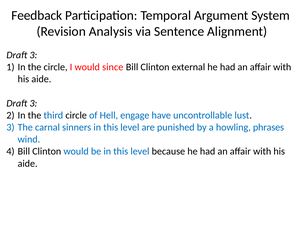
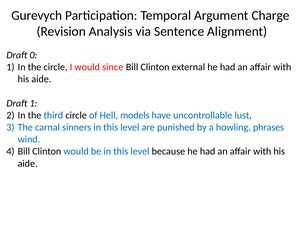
Feedback: Feedback -> Gurevych
System: System -> Charge
3 at (33, 55): 3 -> 0
3 at (33, 103): 3 -> 1
engage: engage -> models
